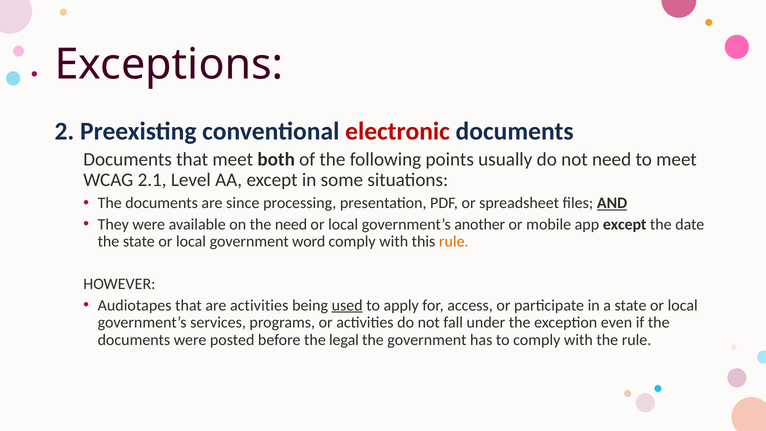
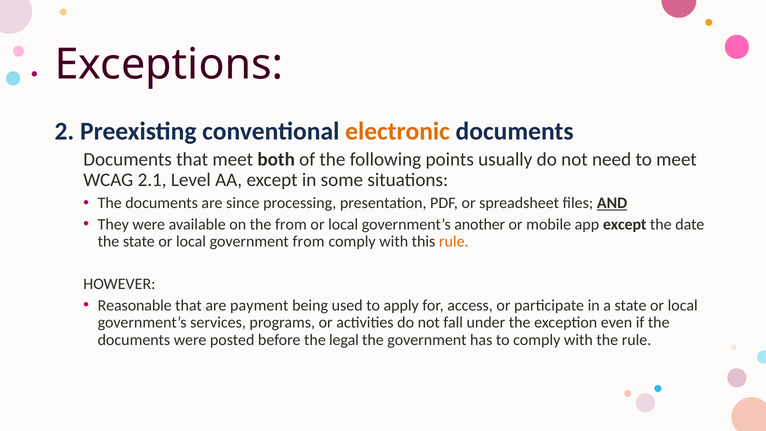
electronic colour: red -> orange
the need: need -> from
government word: word -> from
Audiotapes: Audiotapes -> Reasonable
are activities: activities -> payment
used underline: present -> none
